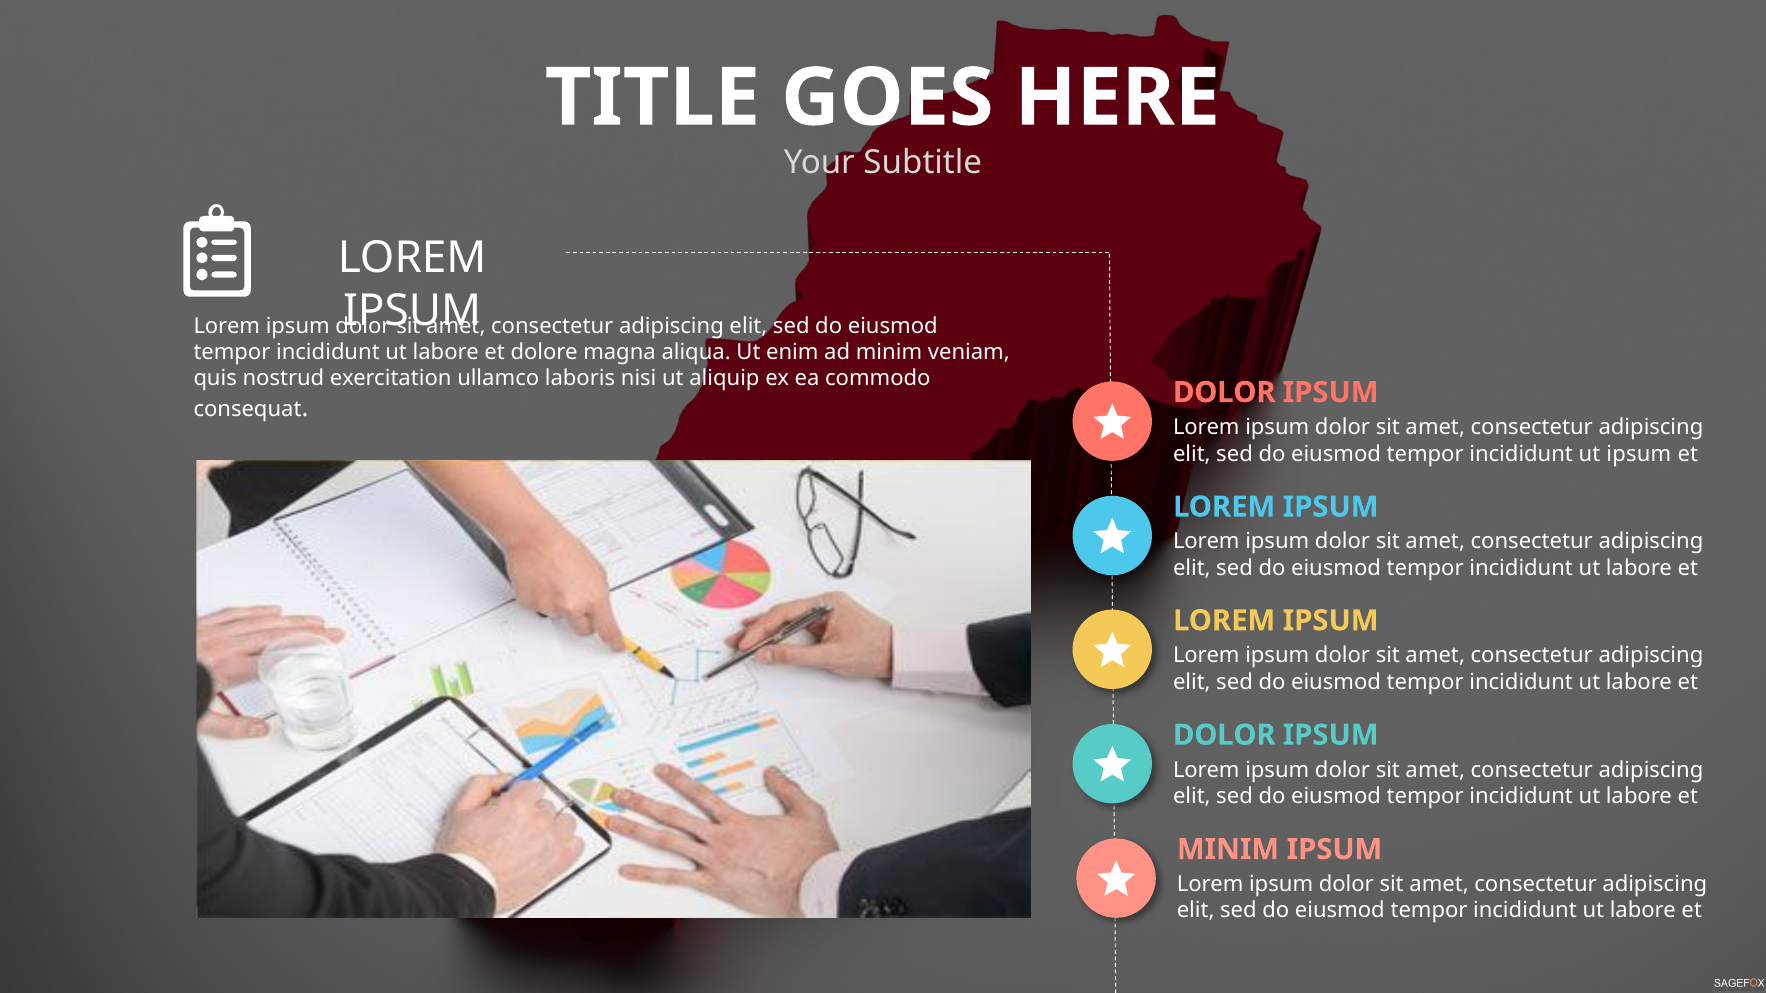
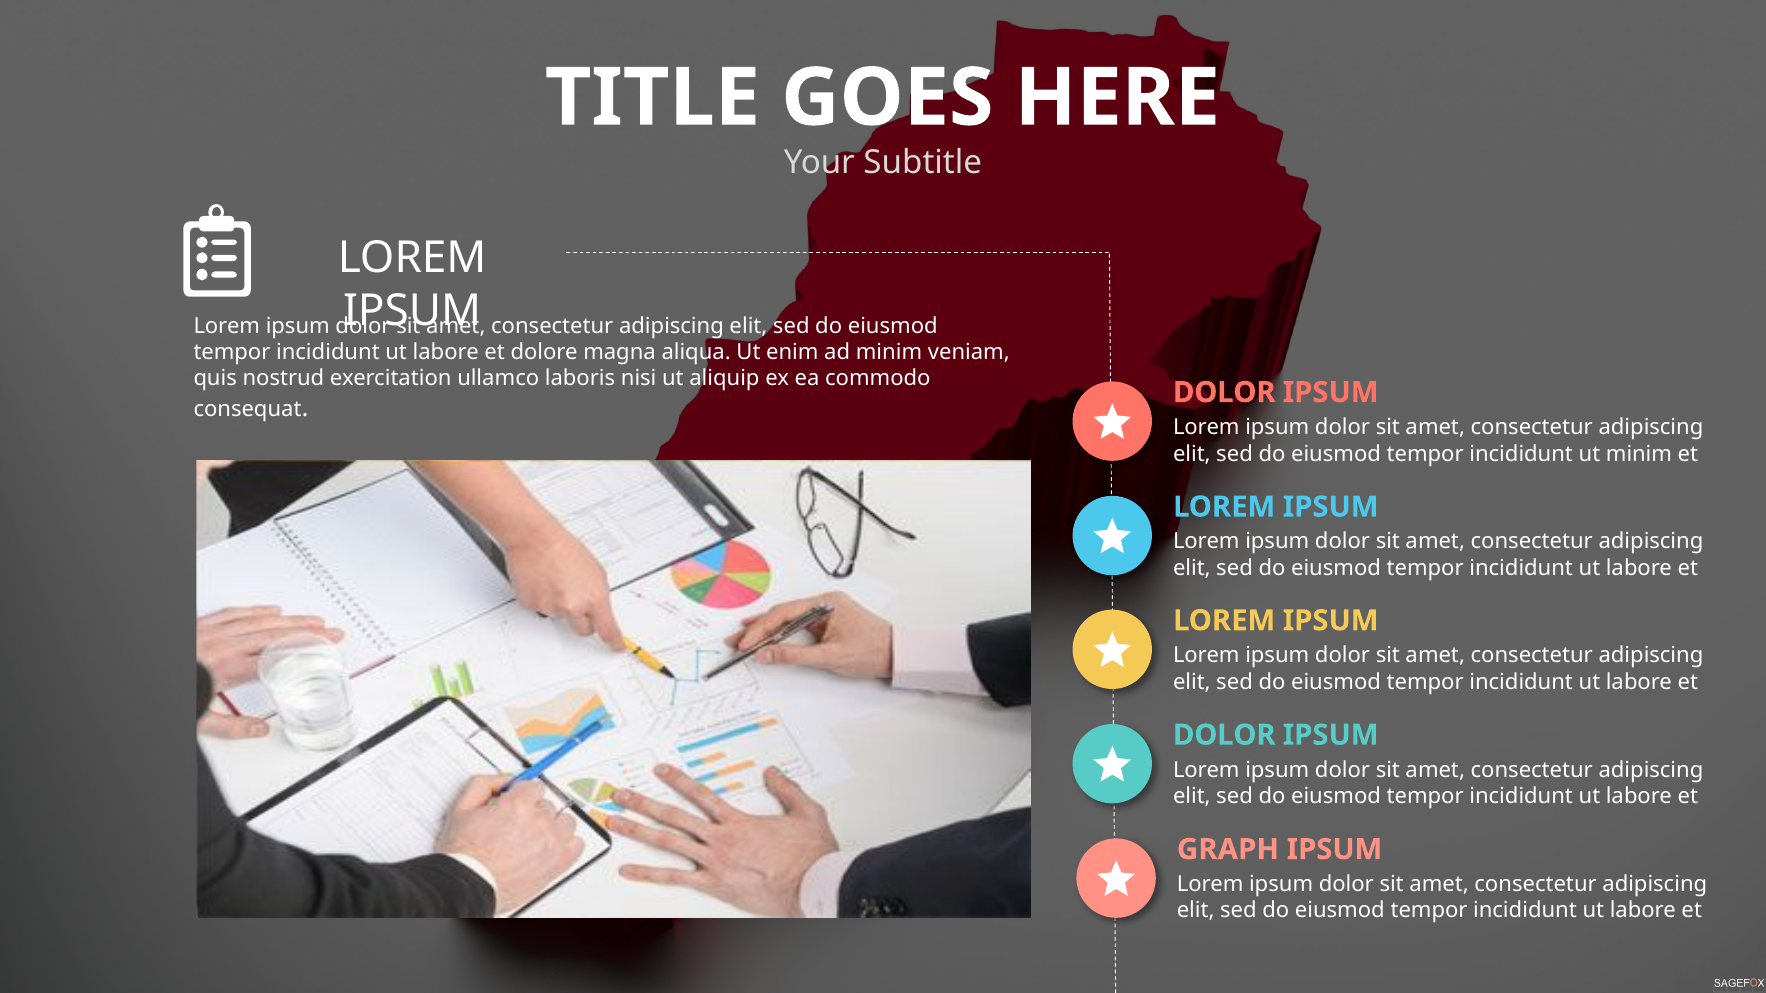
ut ipsum: ipsum -> minim
MINIM at (1228, 850): MINIM -> GRAPH
